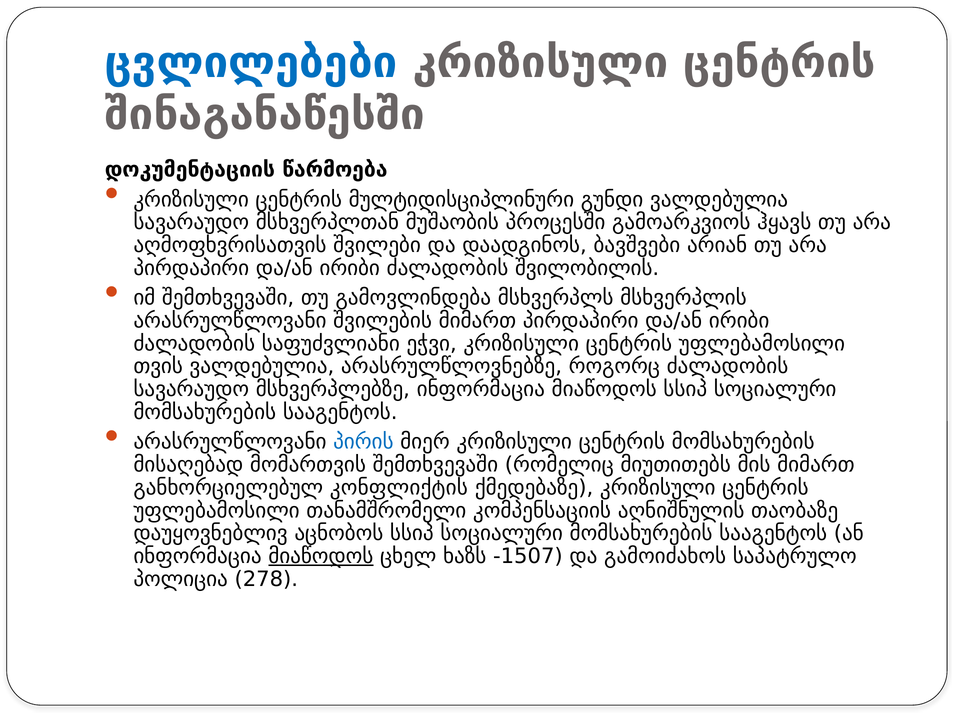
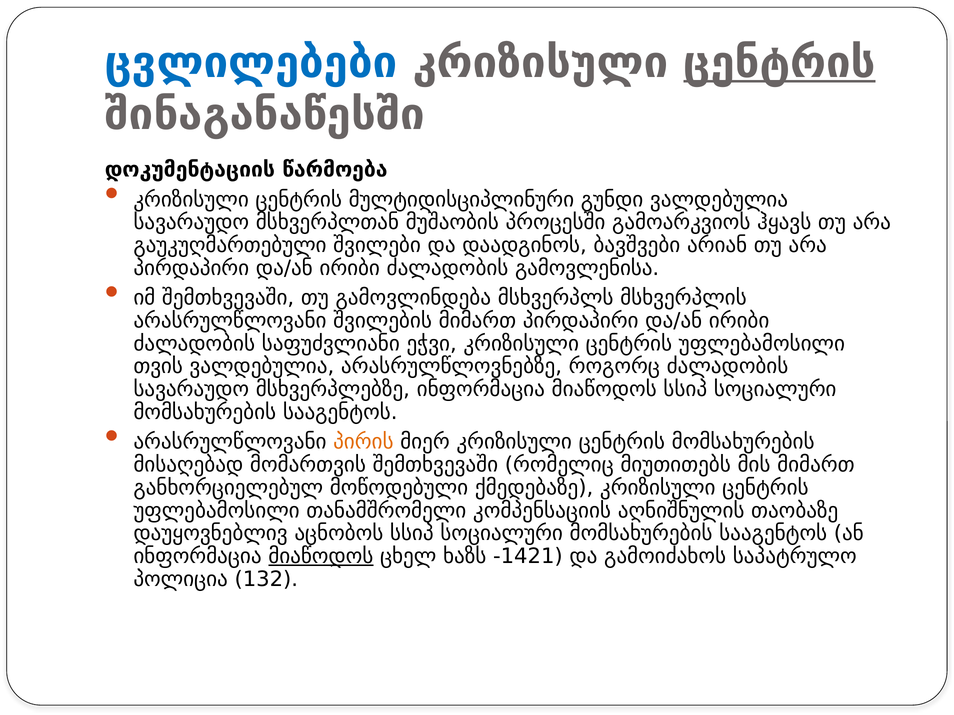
ცენტრის at (780, 63) underline: none -> present
აღმოფხვრისათვის: აღმოფხვრისათვის -> გაუკუღმართებული
შვილობილის: შვილობილის -> გამოვლენისა
პირის colour: blue -> orange
კონფლიქტის: კონფლიქტის -> მოწოდებული
-1507: -1507 -> -1421
278: 278 -> 132
